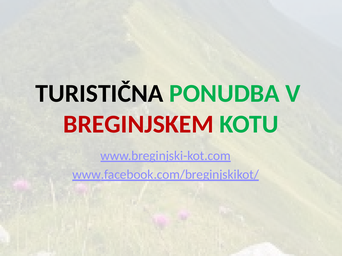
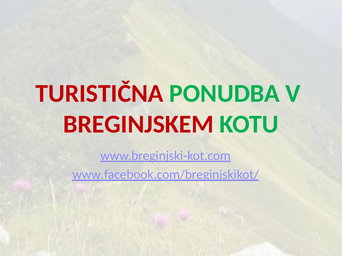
TURISTIČNA colour: black -> red
